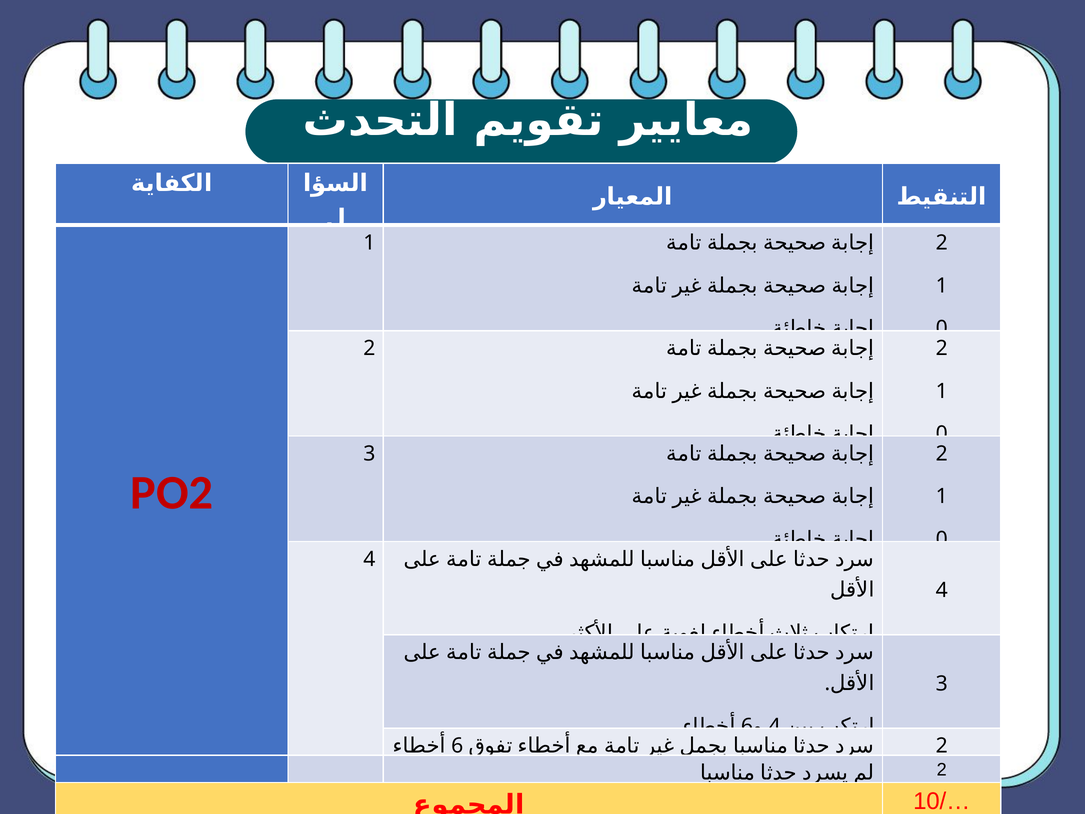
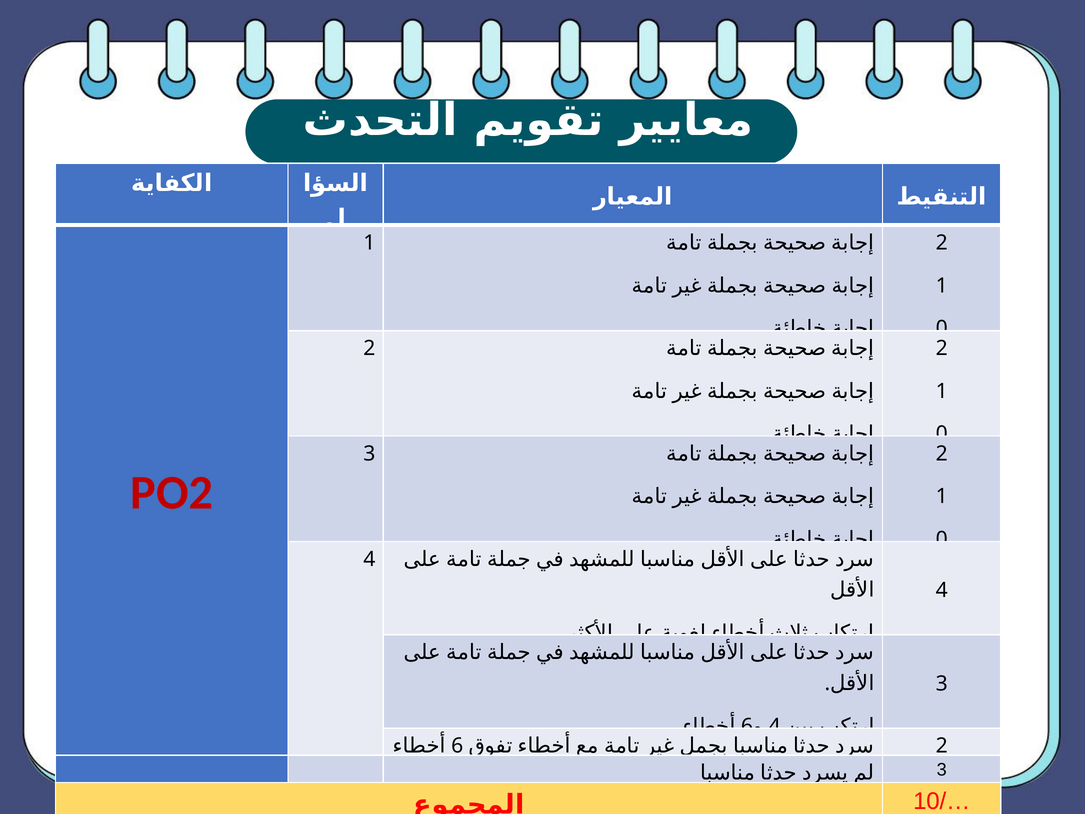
2 at (942, 770): 2 -> 3
